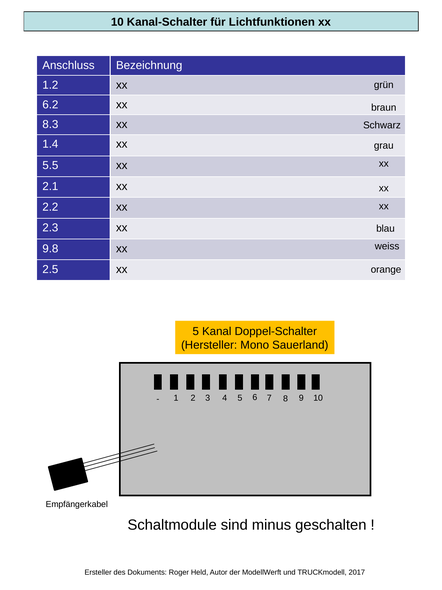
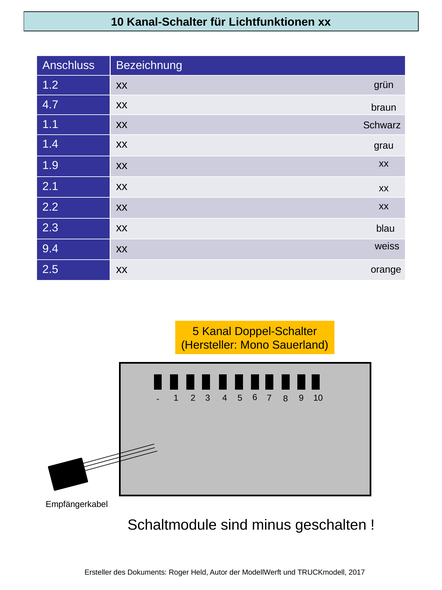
6.2: 6.2 -> 4.7
8.3: 8.3 -> 1.1
5.5: 5.5 -> 1.9
9.8: 9.8 -> 9.4
